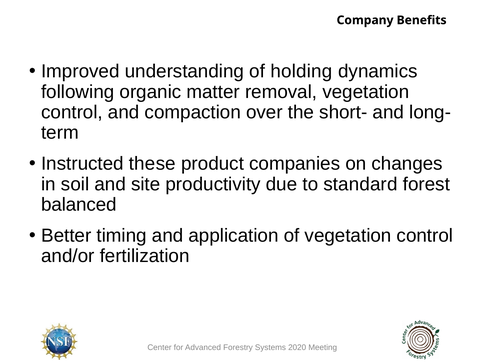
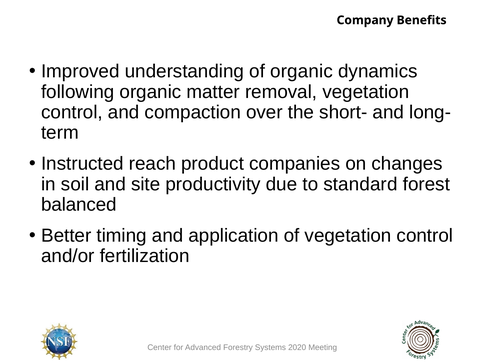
of holding: holding -> organic
these: these -> reach
